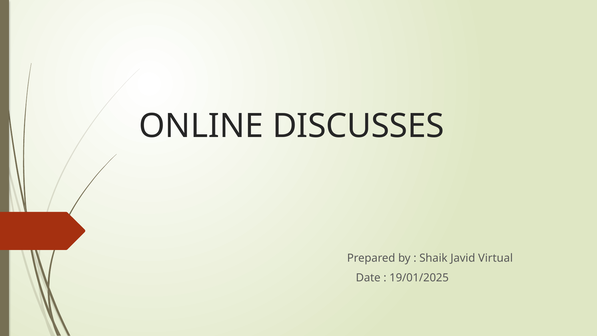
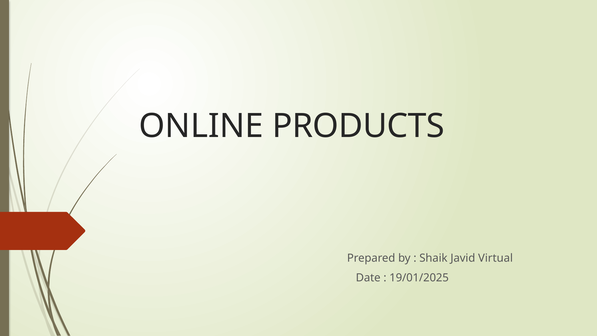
DISCUSSES: DISCUSSES -> PRODUCTS
